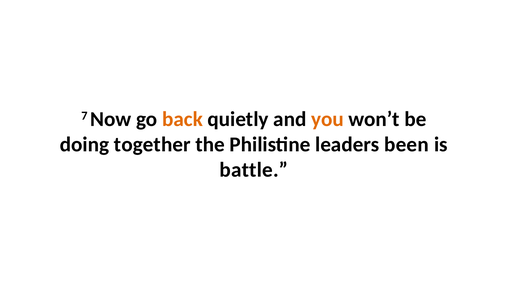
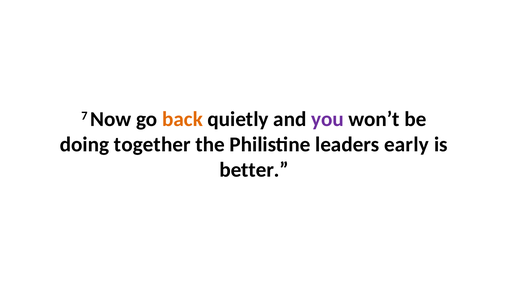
you colour: orange -> purple
been: been -> early
battle: battle -> better
